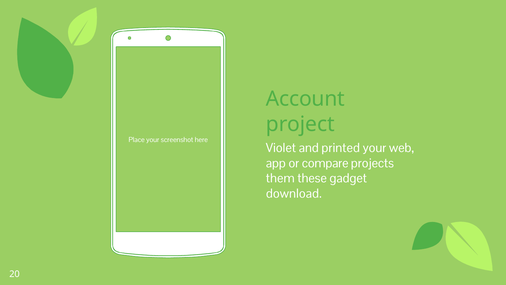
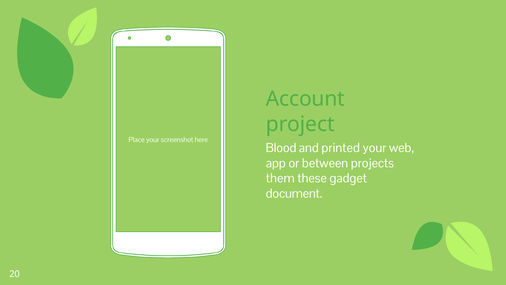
Violet: Violet -> Blood
compare: compare -> between
download: download -> document
